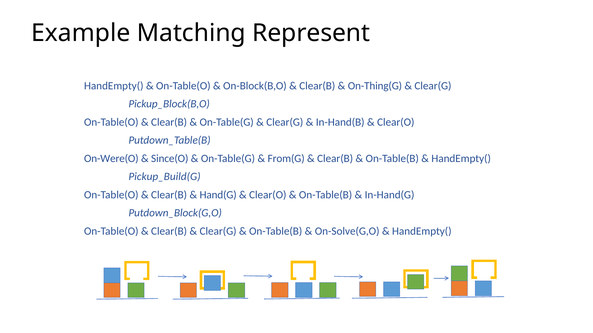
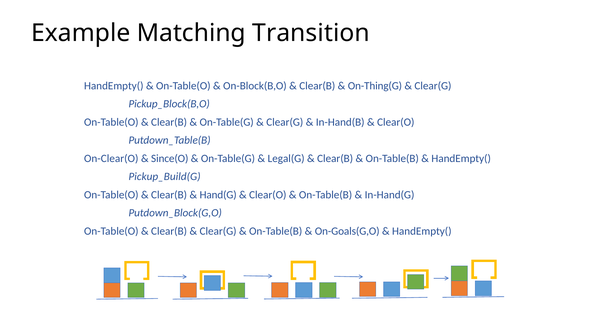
Represent: Represent -> Transition
On-Were(O: On-Were(O -> On-Clear(O
From(G: From(G -> Legal(G
On-Solve(G,O: On-Solve(G,O -> On-Goals(G,O
